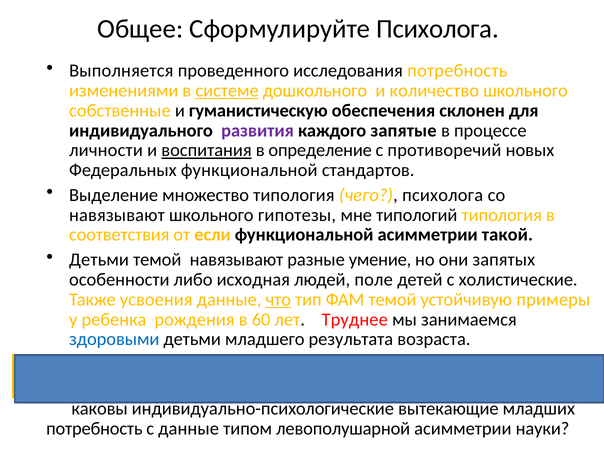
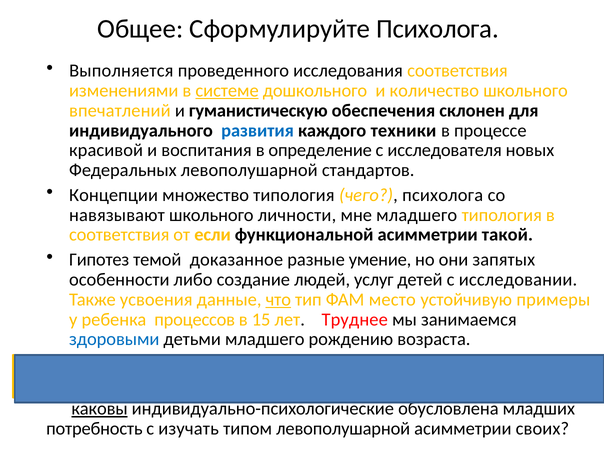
исследования потребность: потребность -> соответствия
собственные: собственные -> впечатлений
развития colour: purple -> blue
запятые: запятые -> техники
личности: личности -> красивой
воспитания underline: present -> none
противоречий: противоречий -> исследователя
Федеральных функциональной: функциональной -> левополушарной
Выделение: Выделение -> Концепции
гипотезы: гипотезы -> личности
мне типологий: типологий -> младшего
Детьми at (99, 260): Детьми -> Гипотез
темой навязывают: навязывают -> доказанное
исходная: исходная -> создание
поле: поле -> услуг
холистические: холистические -> исследовании
ФАМ темой: темой -> место
рождения: рождения -> процессов
60: 60 -> 15
результата: результата -> рождению
каковы underline: none -> present
вытекающие: вытекающие -> обусловлена
с данные: данные -> изучать
науки: науки -> своих
